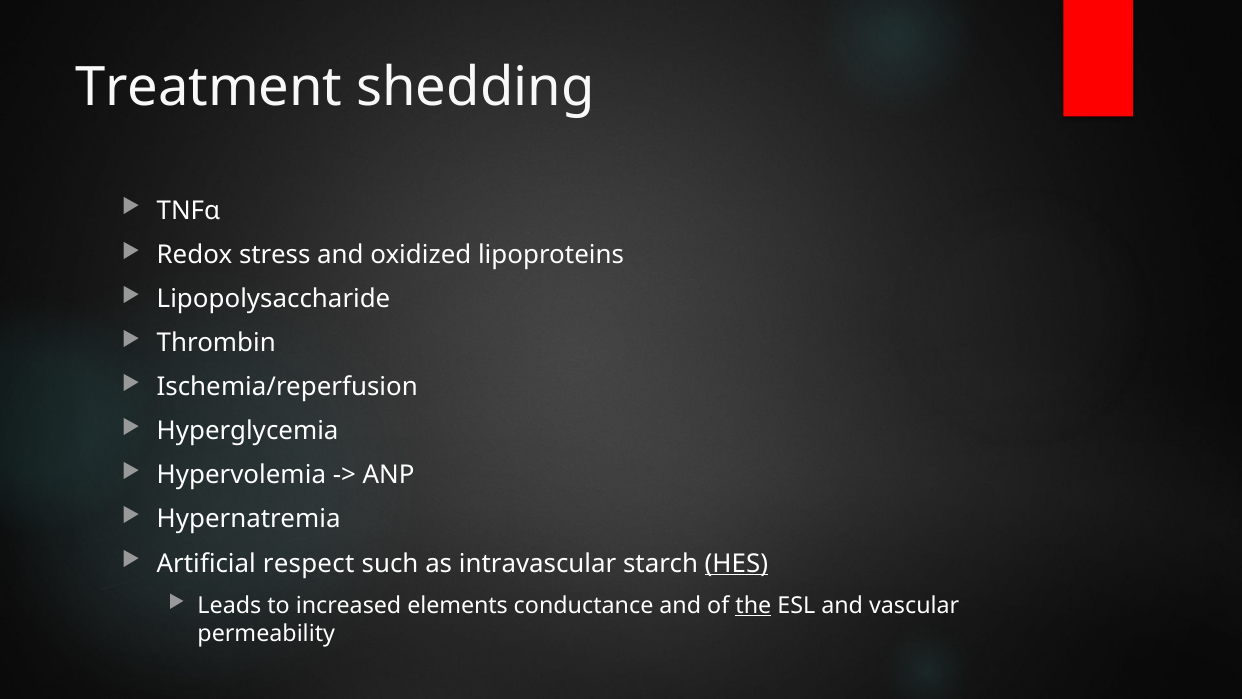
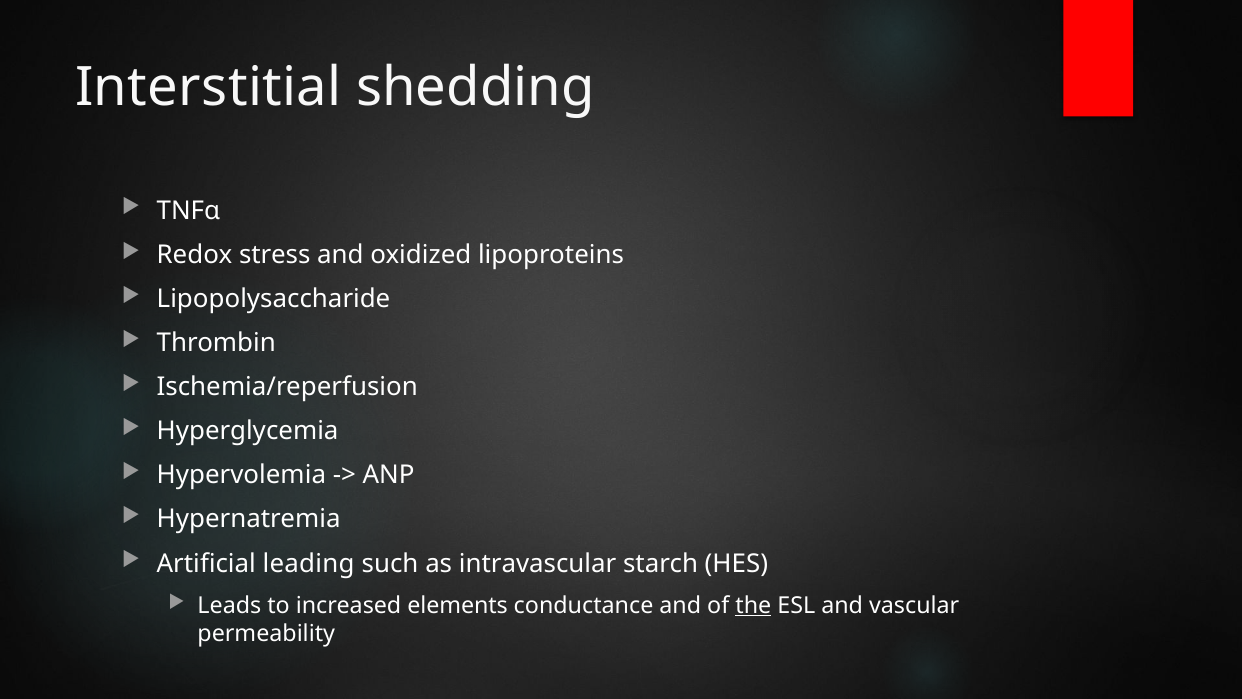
Treatment: Treatment -> Interstitial
respect: respect -> leading
HES underline: present -> none
